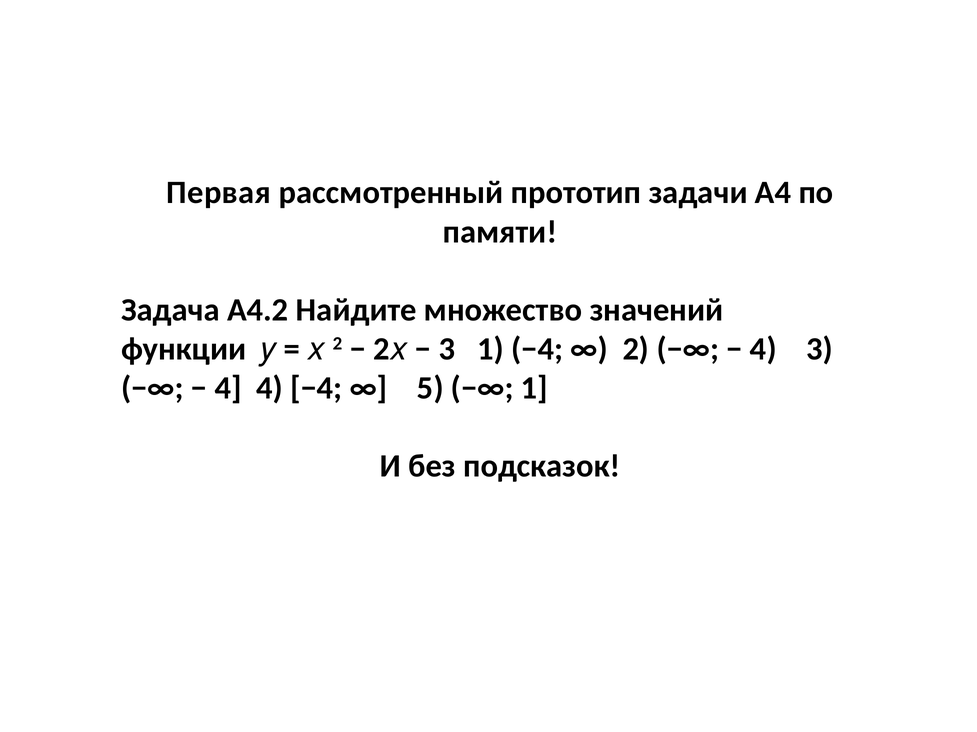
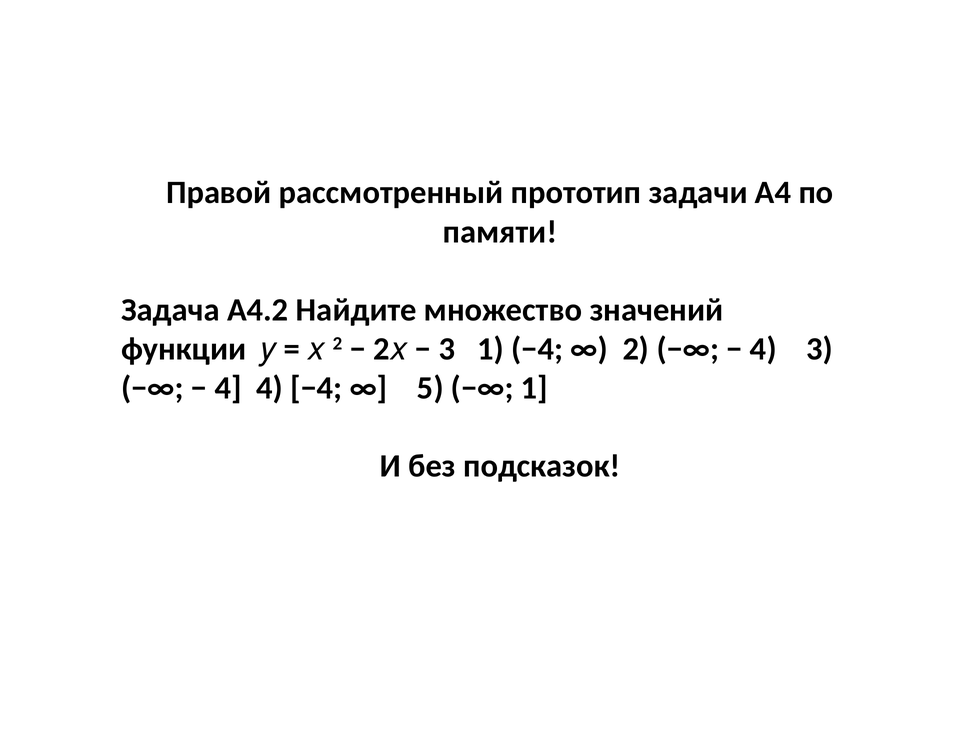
Первая: Первая -> Правой
